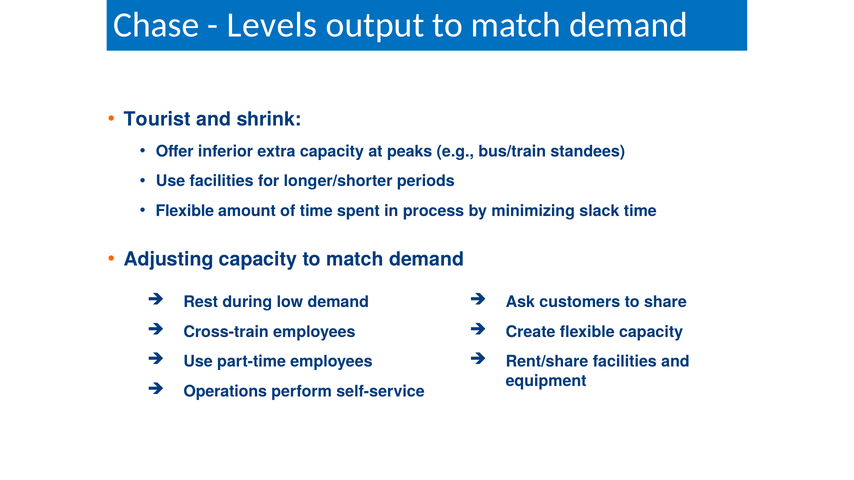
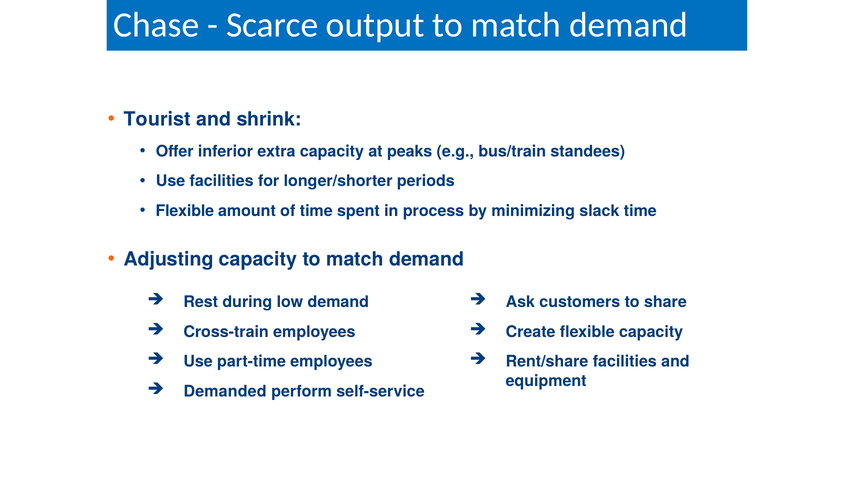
Levels: Levels -> Scarce
Operations: Operations -> Demanded
